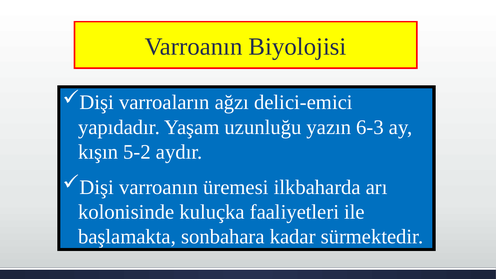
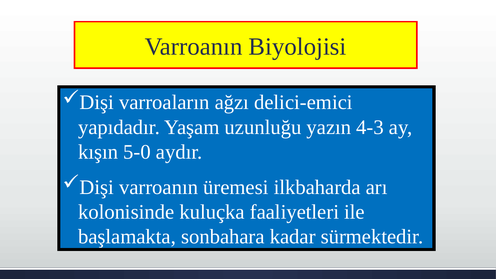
6-3: 6-3 -> 4-3
5-2: 5-2 -> 5-0
